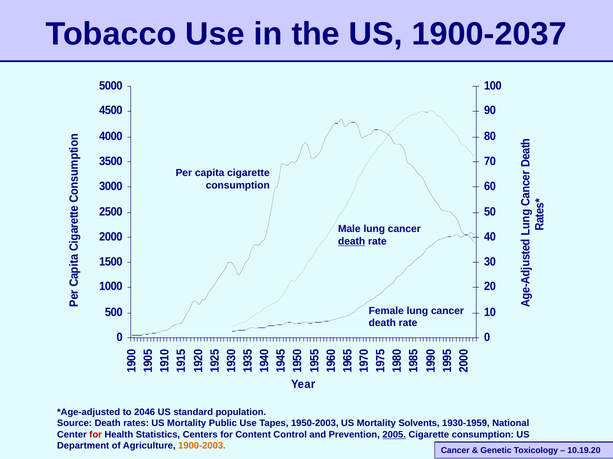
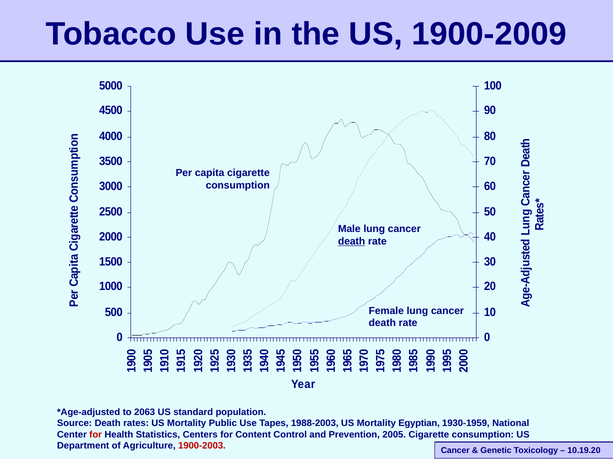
1900-2037: 1900-2037 -> 1900-2009
2046: 2046 -> 2063
1950-2003: 1950-2003 -> 1988-2003
Solvents: Solvents -> Egyptian
2005 underline: present -> none
1900-2003 colour: orange -> red
